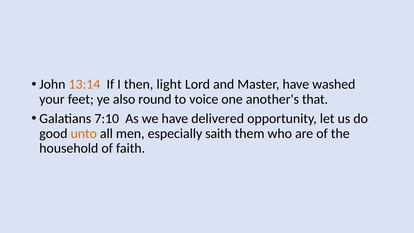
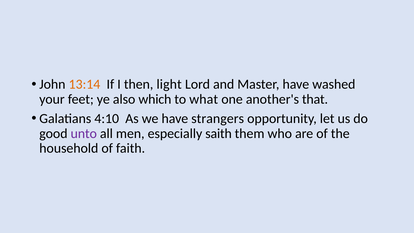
round: round -> which
voice: voice -> what
7:10: 7:10 -> 4:10
delivered: delivered -> strangers
unto colour: orange -> purple
